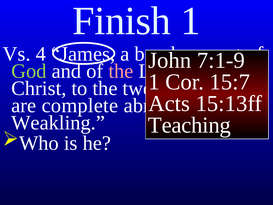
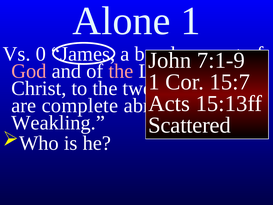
Finish: Finish -> Alone
4: 4 -> 0
God colour: light green -> pink
Teaching: Teaching -> Scattered
